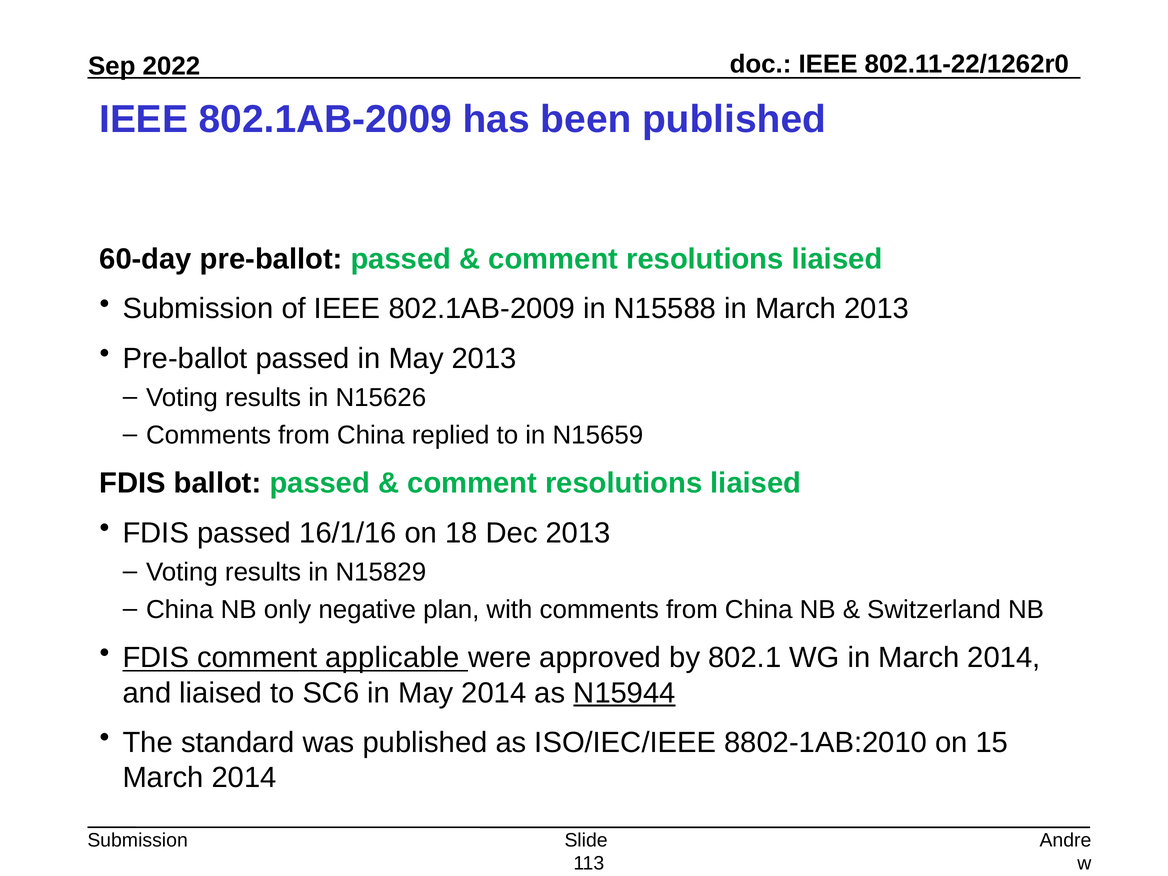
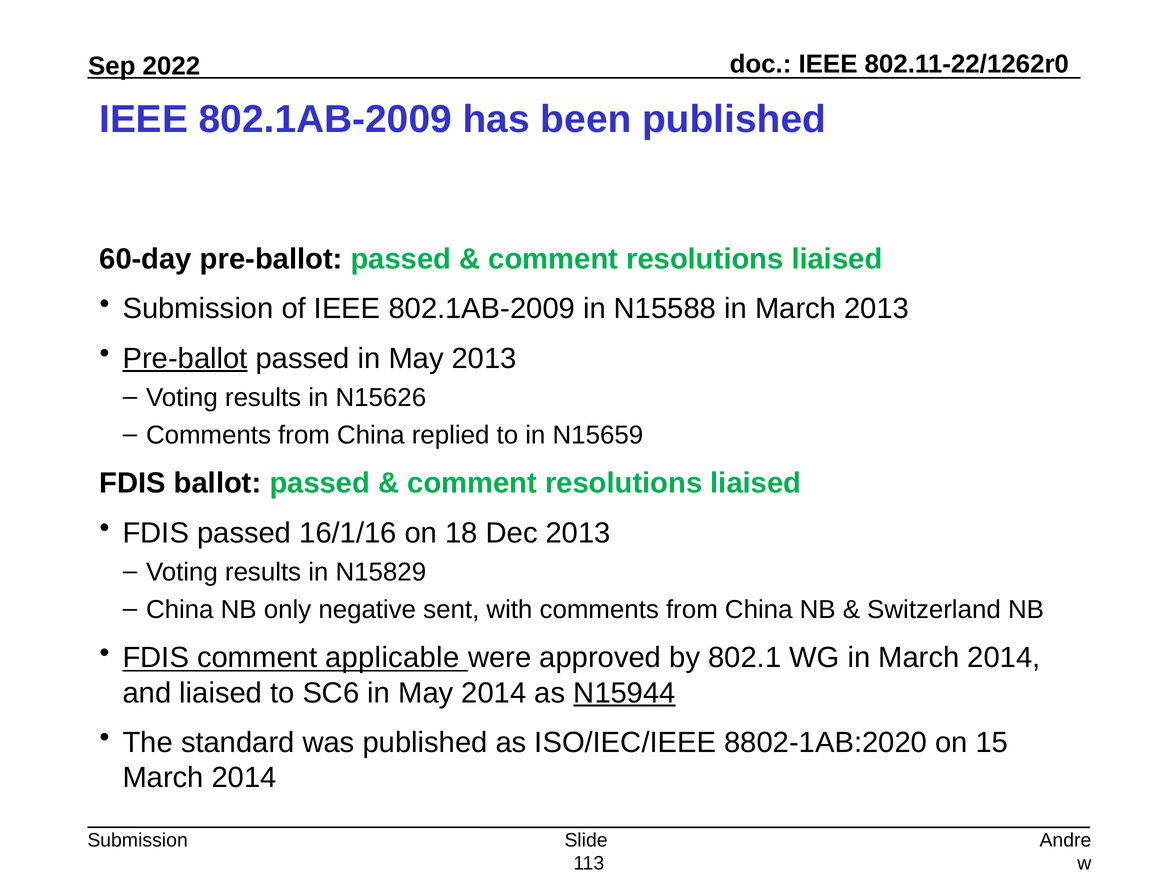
Pre-ballot at (185, 358) underline: none -> present
plan: plan -> sent
8802-1AB:2010: 8802-1AB:2010 -> 8802-1AB:2020
